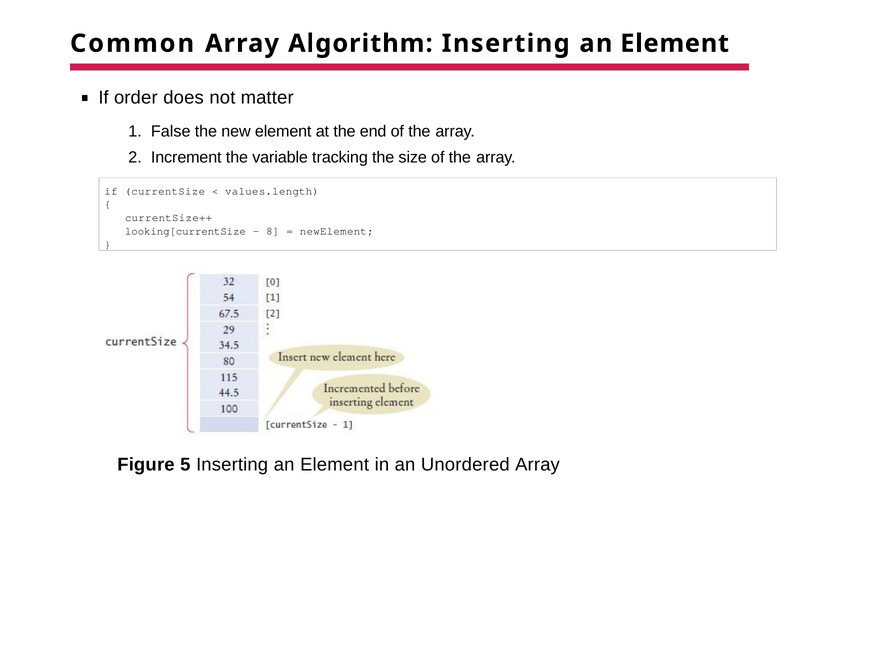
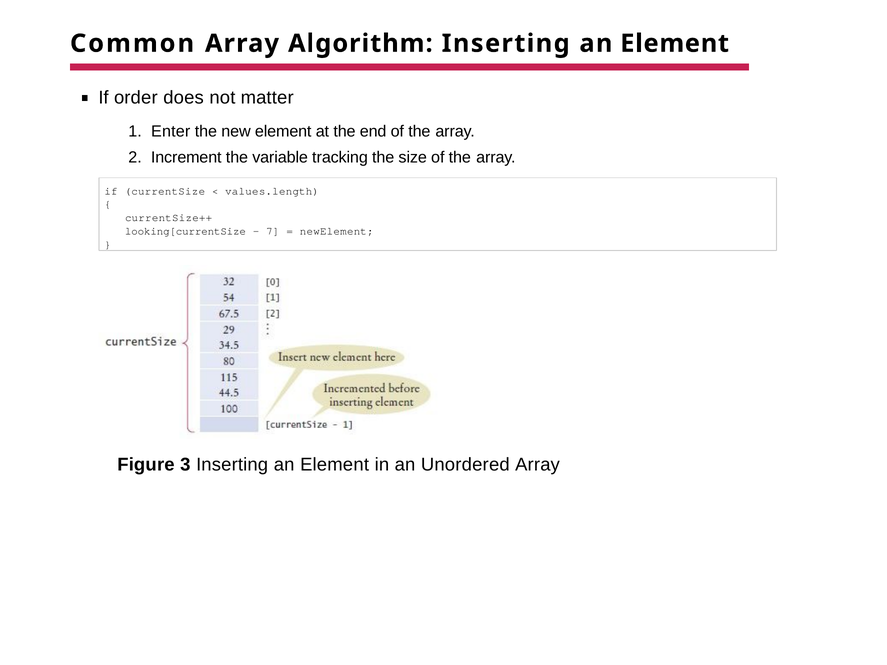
False: False -> Enter
8: 8 -> 7
5: 5 -> 3
